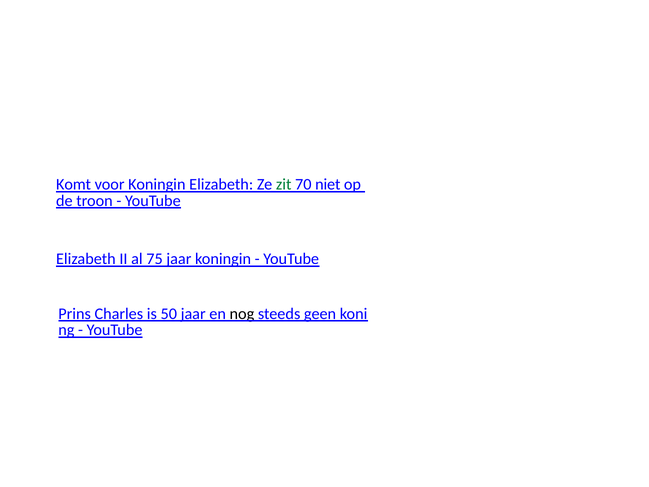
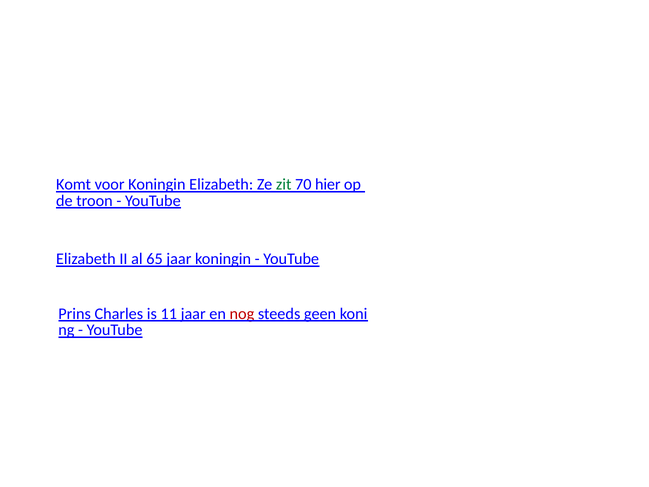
niet: niet -> hier
75: 75 -> 65
50: 50 -> 11
nog colour: black -> red
